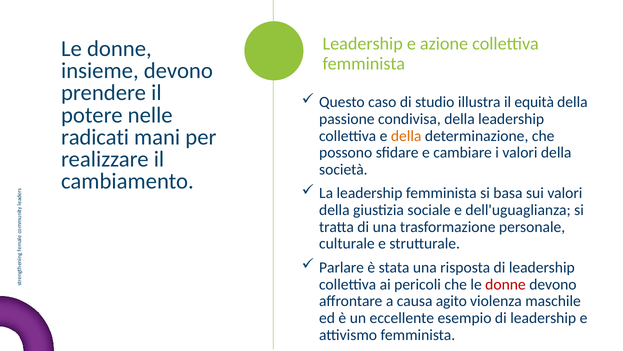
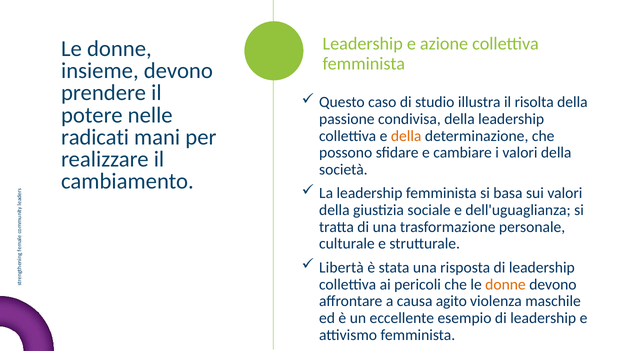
equità: equità -> risolta
Parlare: Parlare -> Libertà
donne at (505, 284) colour: red -> orange
